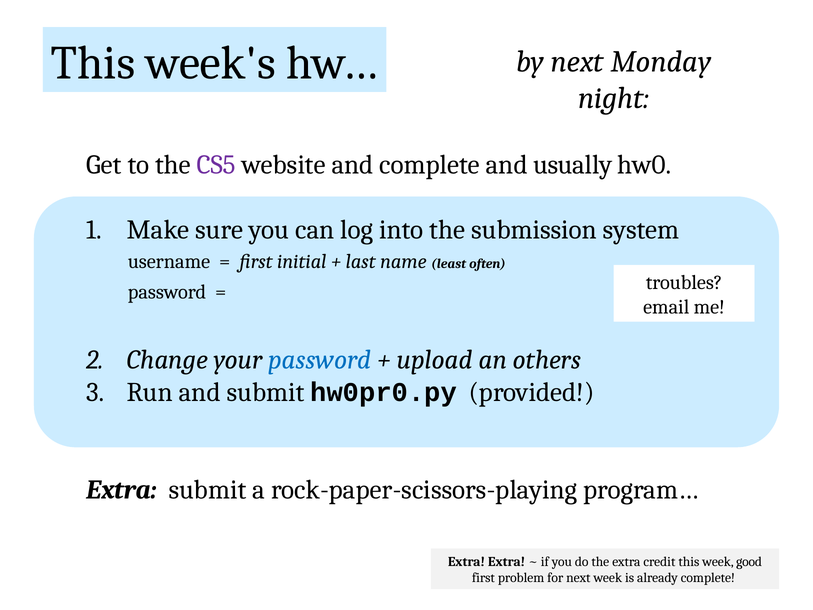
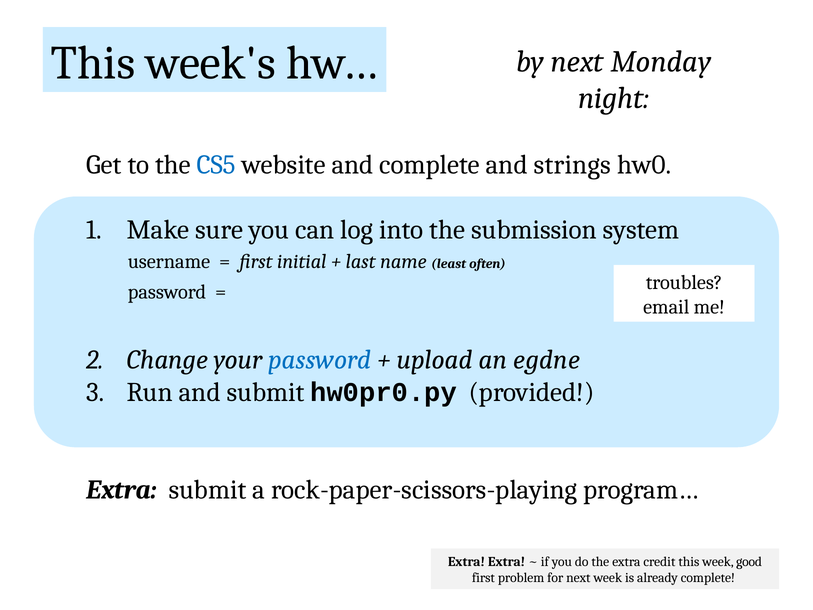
CS5 colour: purple -> blue
usually: usually -> strings
others: others -> egdne
